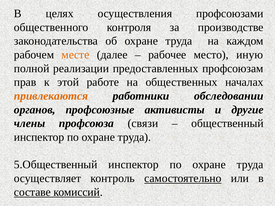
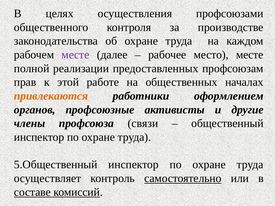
месте at (75, 55) colour: orange -> purple
место иную: иную -> месте
обследовании: обследовании -> оформлением
